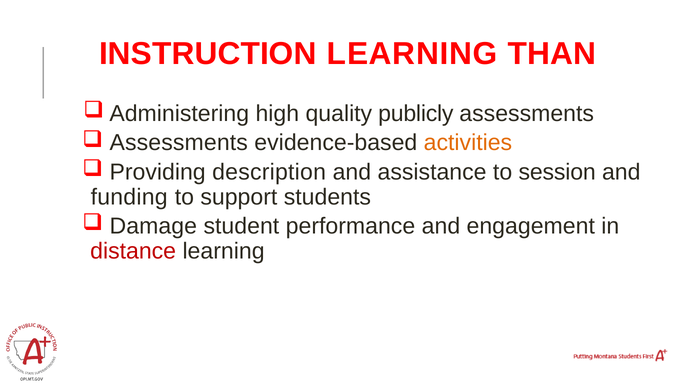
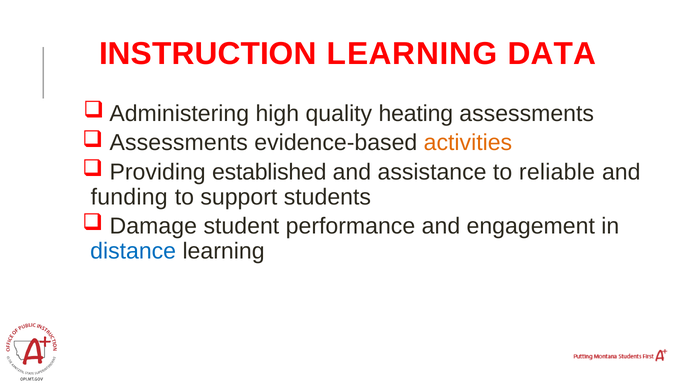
THAN: THAN -> DATA
publicly: publicly -> heating
description: description -> established
session: session -> reliable
distance colour: red -> blue
